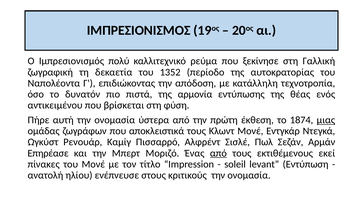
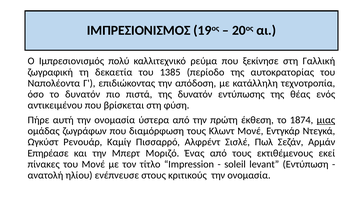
1352: 1352 -> 1385
της αρμονία: αρμονία -> δυνατόν
αποκλειστικά: αποκλειστικά -> διαμόρφωση
από at (218, 153) underline: present -> none
